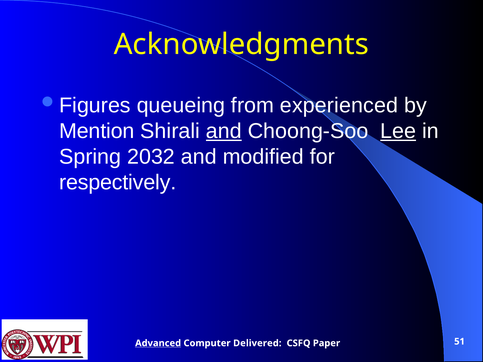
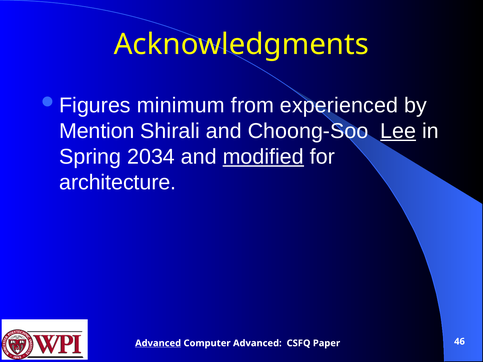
queueing: queueing -> minimum
and at (224, 131) underline: present -> none
2032: 2032 -> 2034
modified underline: none -> present
respectively: respectively -> architecture
Computer Delivered: Delivered -> Advanced
51: 51 -> 46
